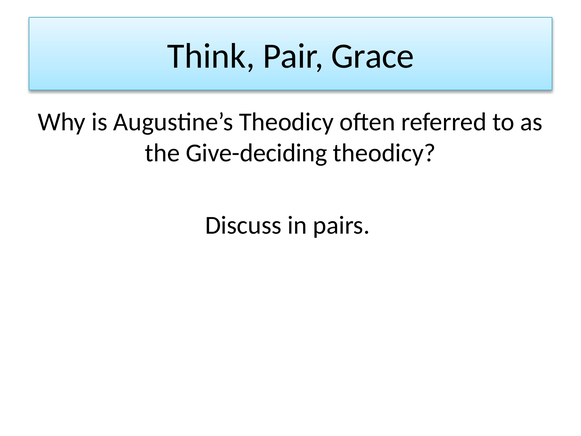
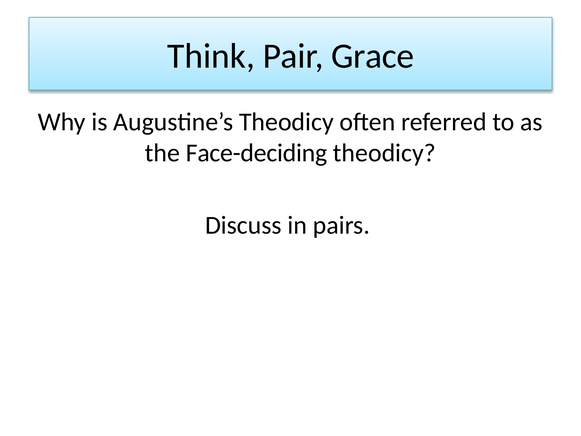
Give-deciding: Give-deciding -> Face-deciding
